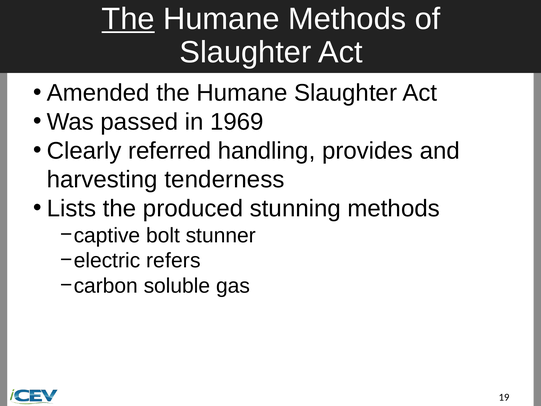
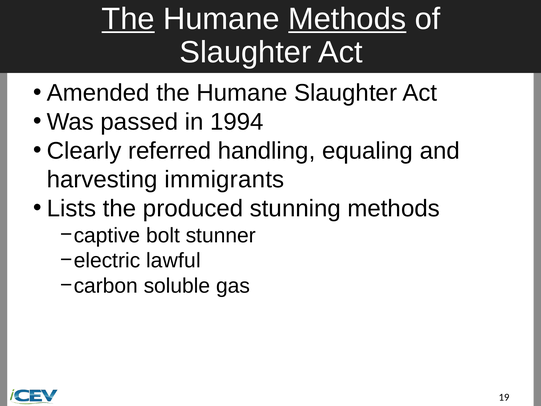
Methods at (347, 19) underline: none -> present
1969: 1969 -> 1994
provides: provides -> equaling
tenderness: tenderness -> immigrants
refers: refers -> lawful
